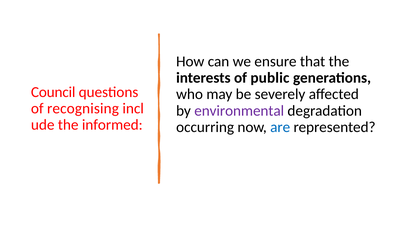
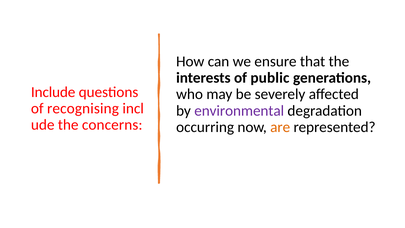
Council: Council -> Include
informed: informed -> concerns
are colour: blue -> orange
